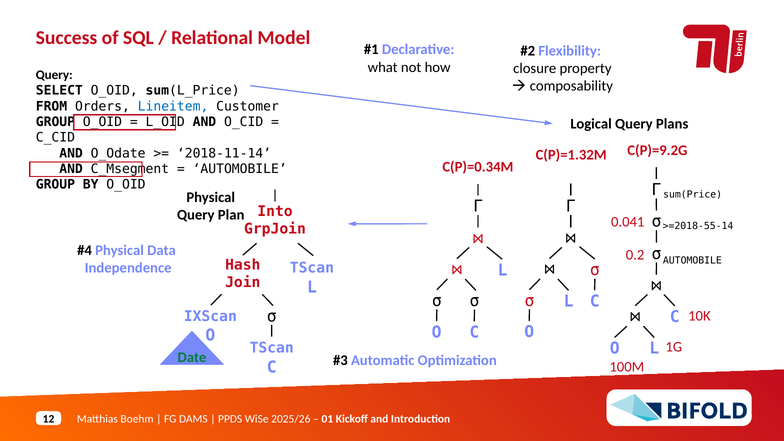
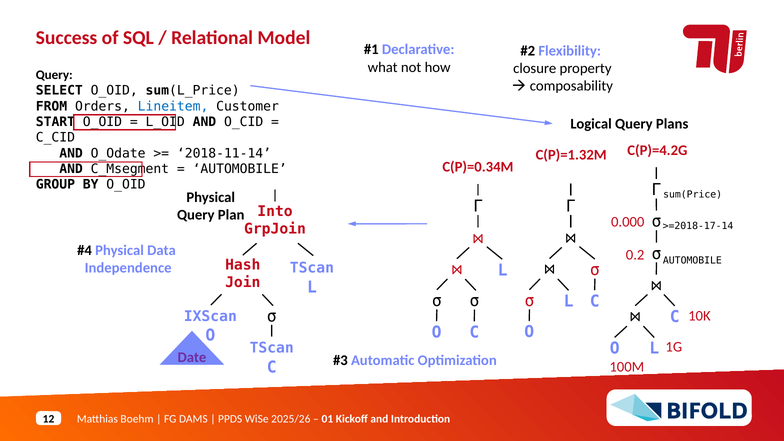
GROUP at (55, 122): GROUP -> START
C(P)=9.2G: C(P)=9.2G -> C(P)=4.2G
0.041: 0.041 -> 0.000
>=2018-55-14: >=2018-55-14 -> >=2018-17-14
Date colour: green -> purple
